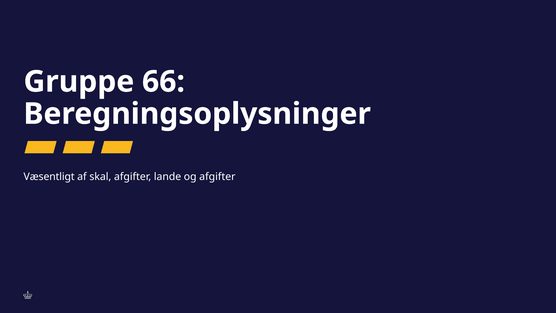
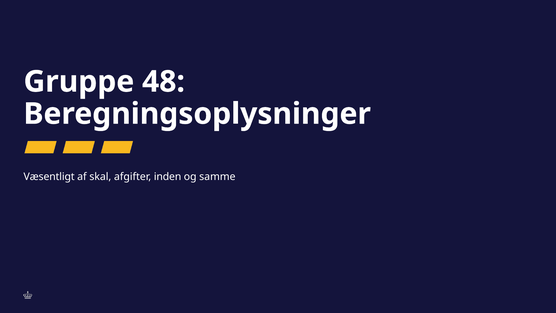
66: 66 -> 48
lande: lande -> inden
og afgifter: afgifter -> samme
